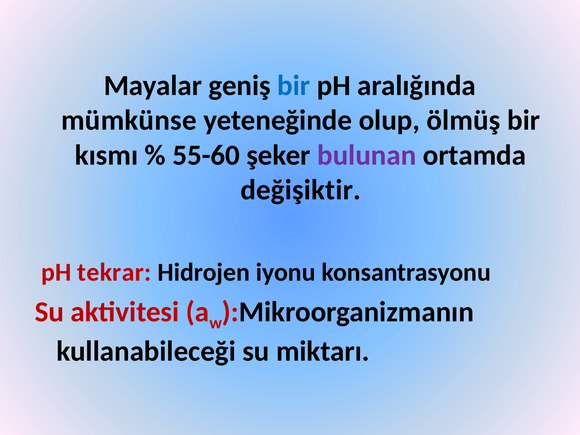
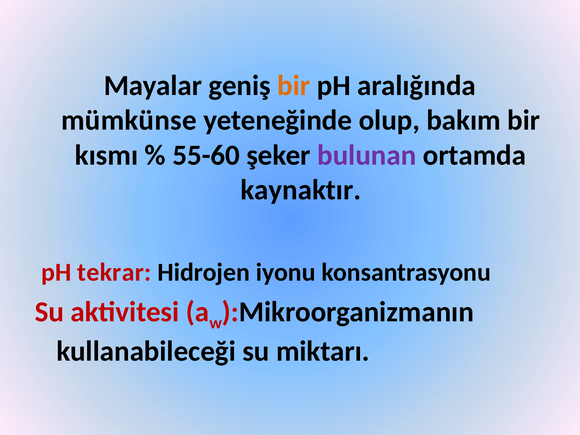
bir at (294, 86) colour: blue -> orange
ölmüş: ölmüş -> bakım
değişiktir: değişiktir -> kaynaktır
